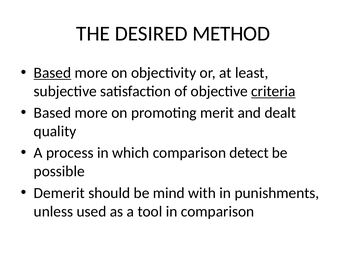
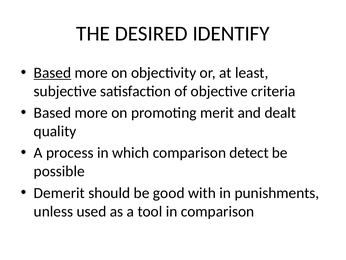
METHOD: METHOD -> IDENTIFY
criteria underline: present -> none
mind: mind -> good
